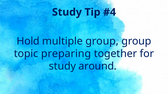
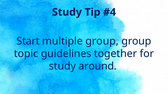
Hold: Hold -> Start
preparing: preparing -> guidelines
